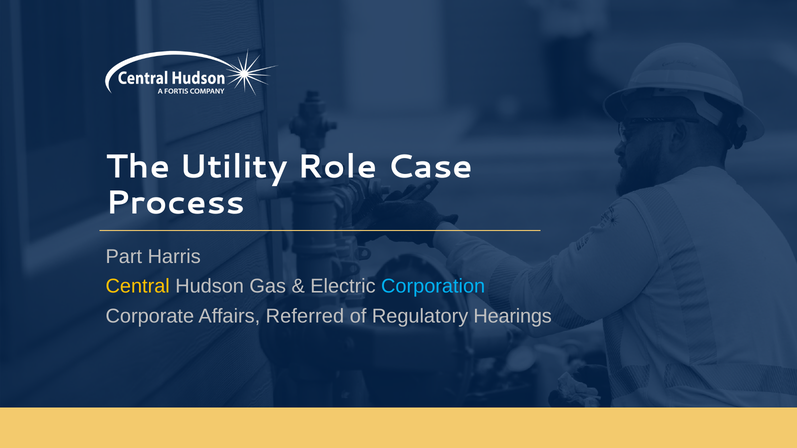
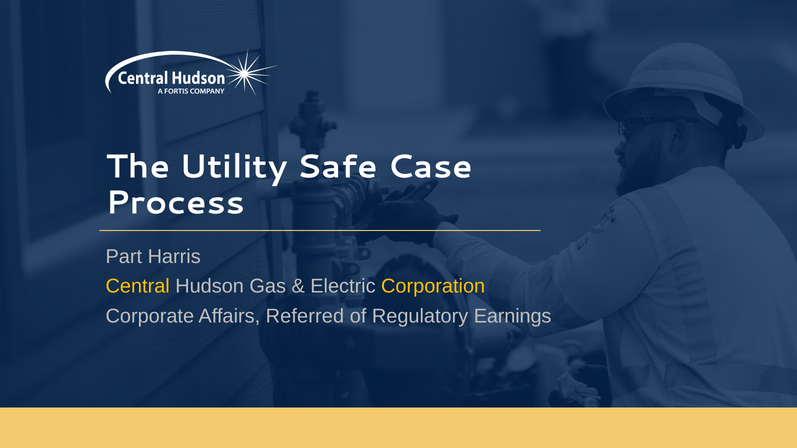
Role: Role -> Safe
Corporation colour: light blue -> yellow
Hearings: Hearings -> Earnings
